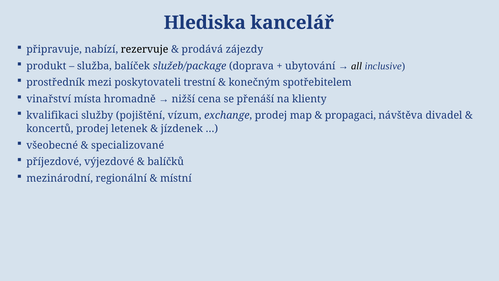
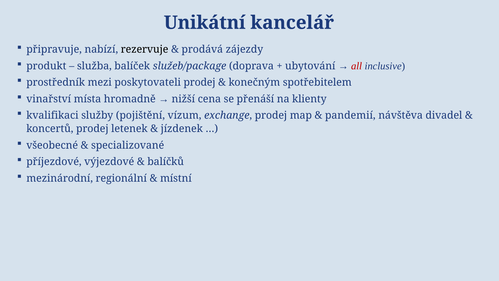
Hlediska: Hlediska -> Unikátní
all colour: black -> red
poskytovateli trestní: trestní -> prodej
propagaci: propagaci -> pandemií
